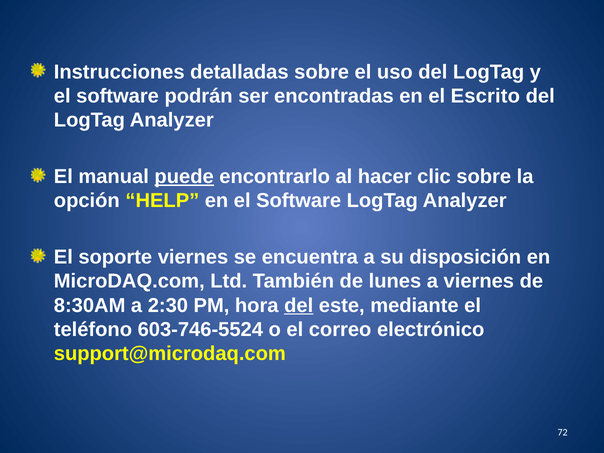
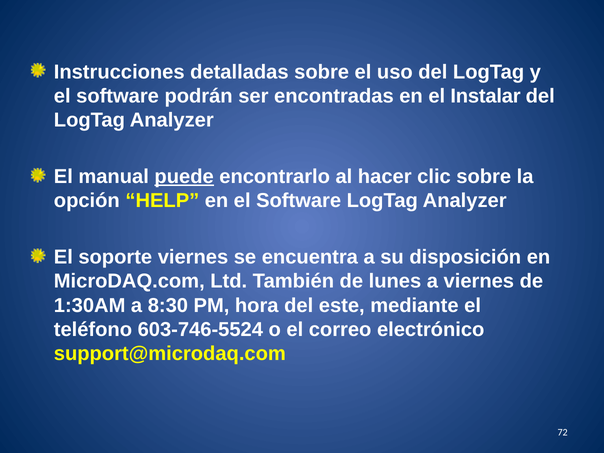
Escrito: Escrito -> Instalar
8:30AM: 8:30AM -> 1:30AM
2:30: 2:30 -> 8:30
del at (299, 305) underline: present -> none
